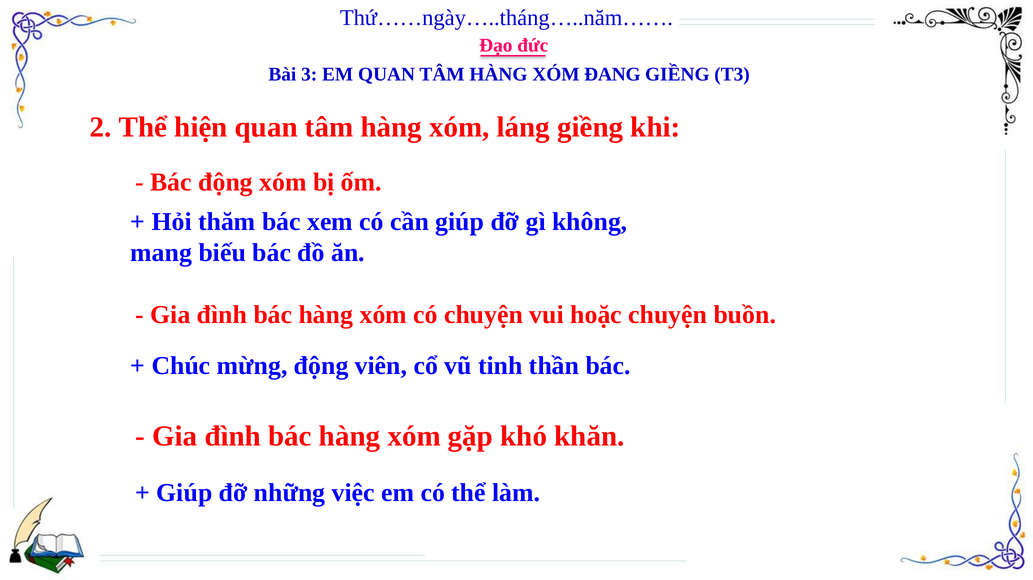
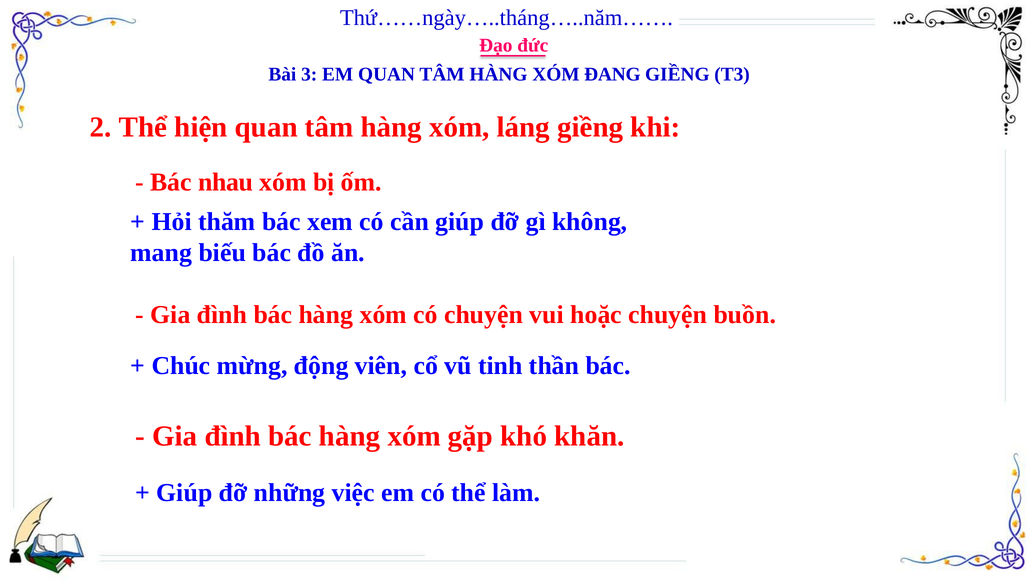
Bác động: động -> nhau
